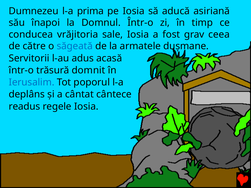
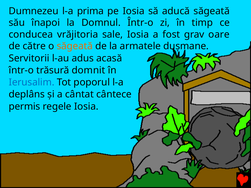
aducă asiriană: asiriană -> săgeată
ceea: ceea -> oare
săgeată at (75, 46) colour: blue -> orange
readus: readus -> permis
